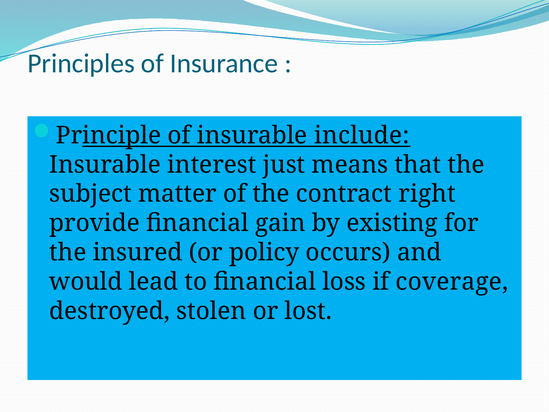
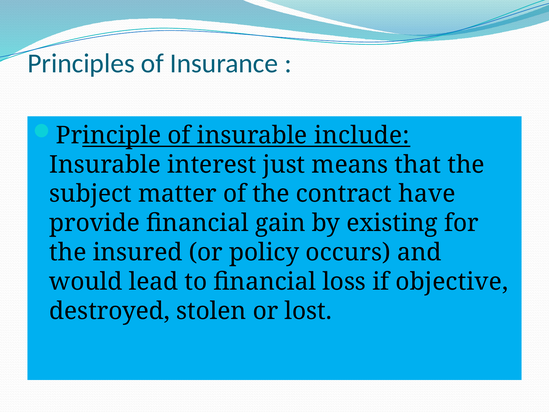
right: right -> have
coverage: coverage -> objective
